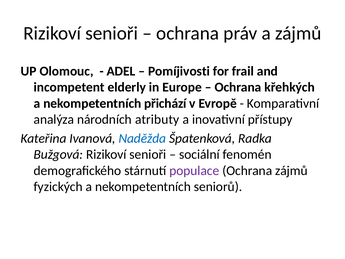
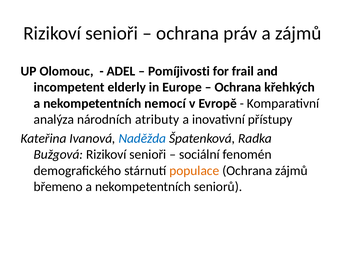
přichází: přichází -> nemocí
populace colour: purple -> orange
fyzických: fyzických -> břemeno
